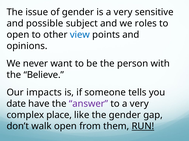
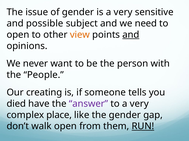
roles: roles -> need
view colour: blue -> orange
and at (131, 35) underline: none -> present
Believe: Believe -> People
impacts: impacts -> creating
date: date -> died
